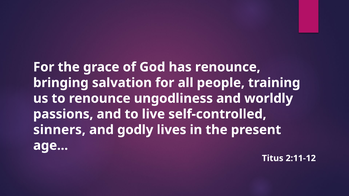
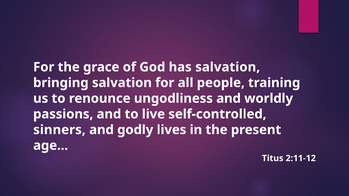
has renounce: renounce -> salvation
